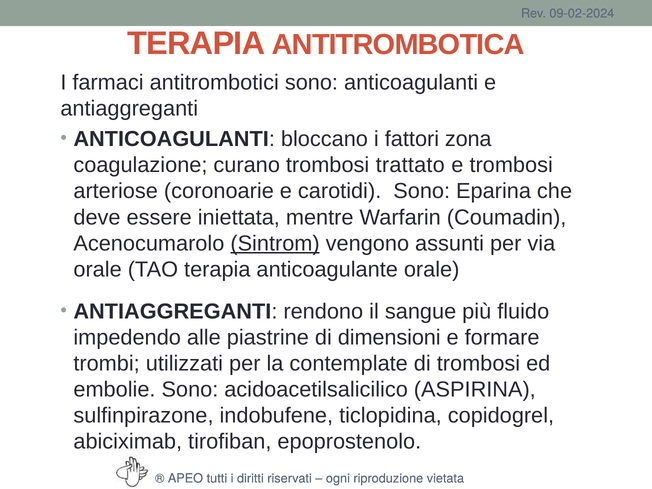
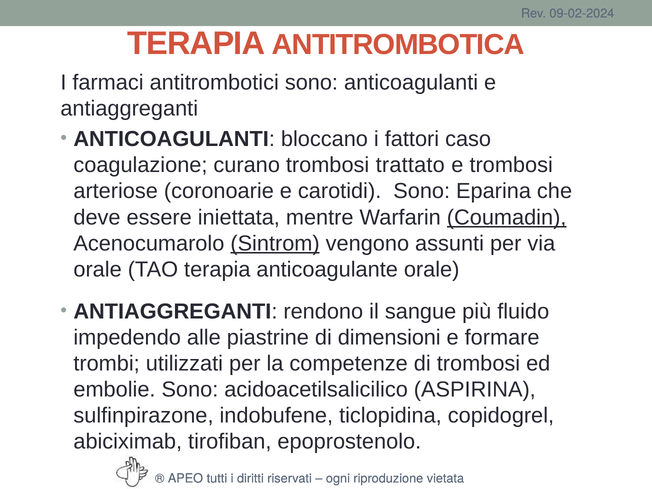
zona: zona -> caso
Coumadin underline: none -> present
contemplate: contemplate -> competenze
